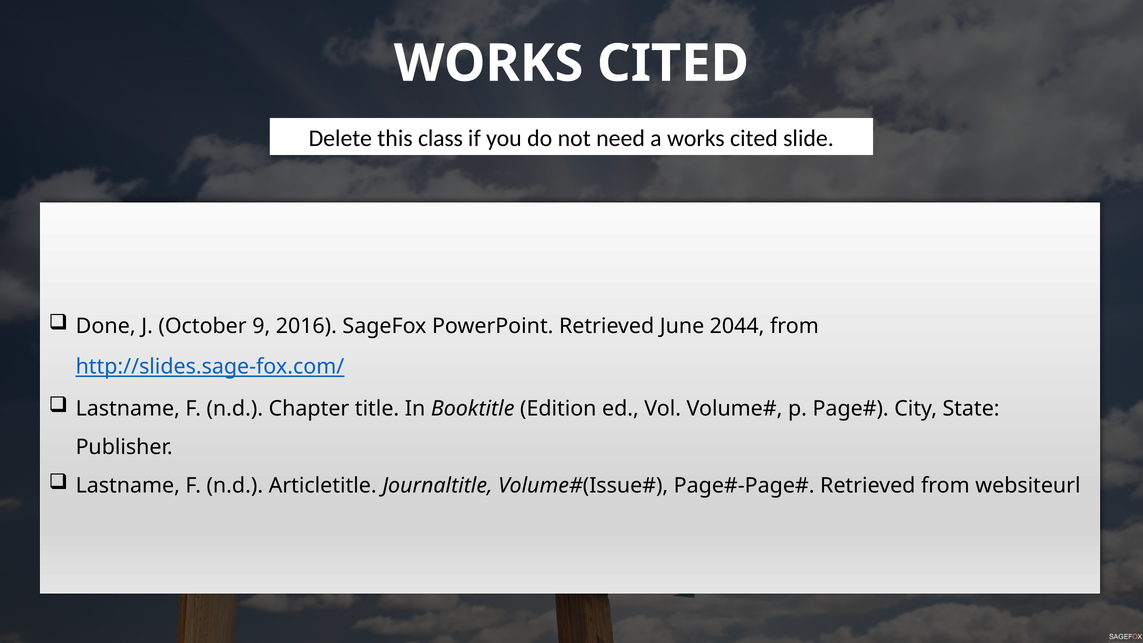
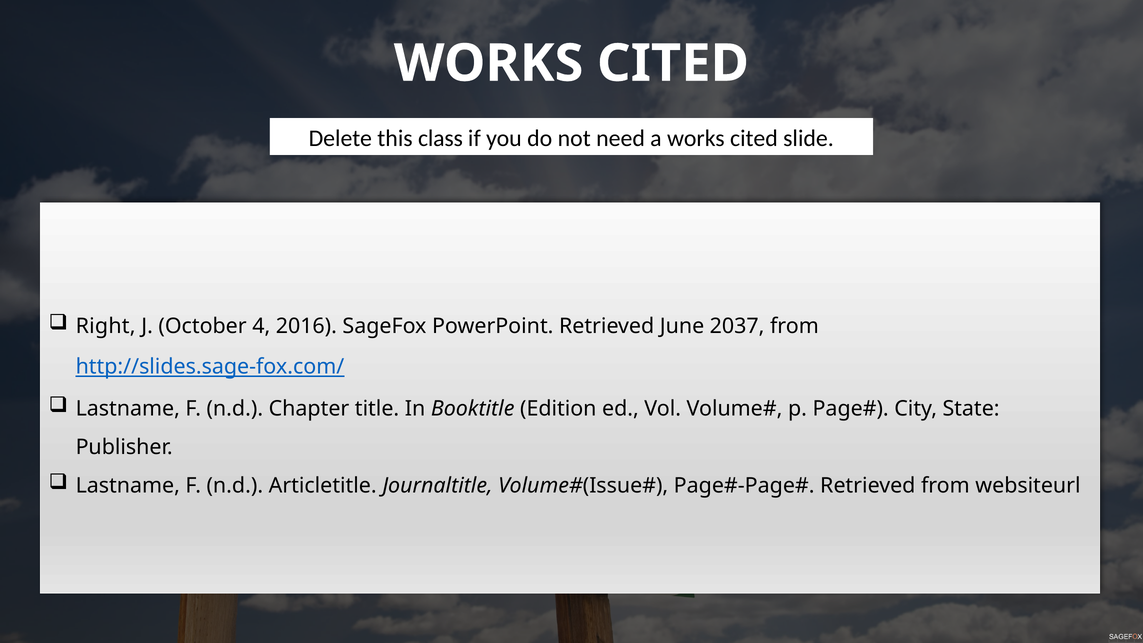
Done: Done -> Right
9: 9 -> 4
2044: 2044 -> 2037
